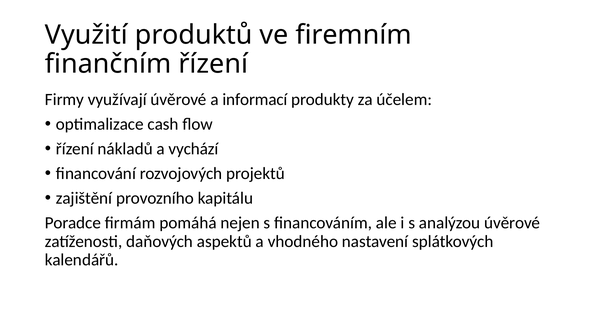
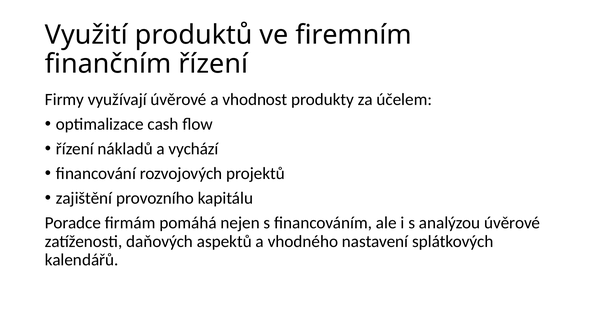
informací: informací -> vhodnost
